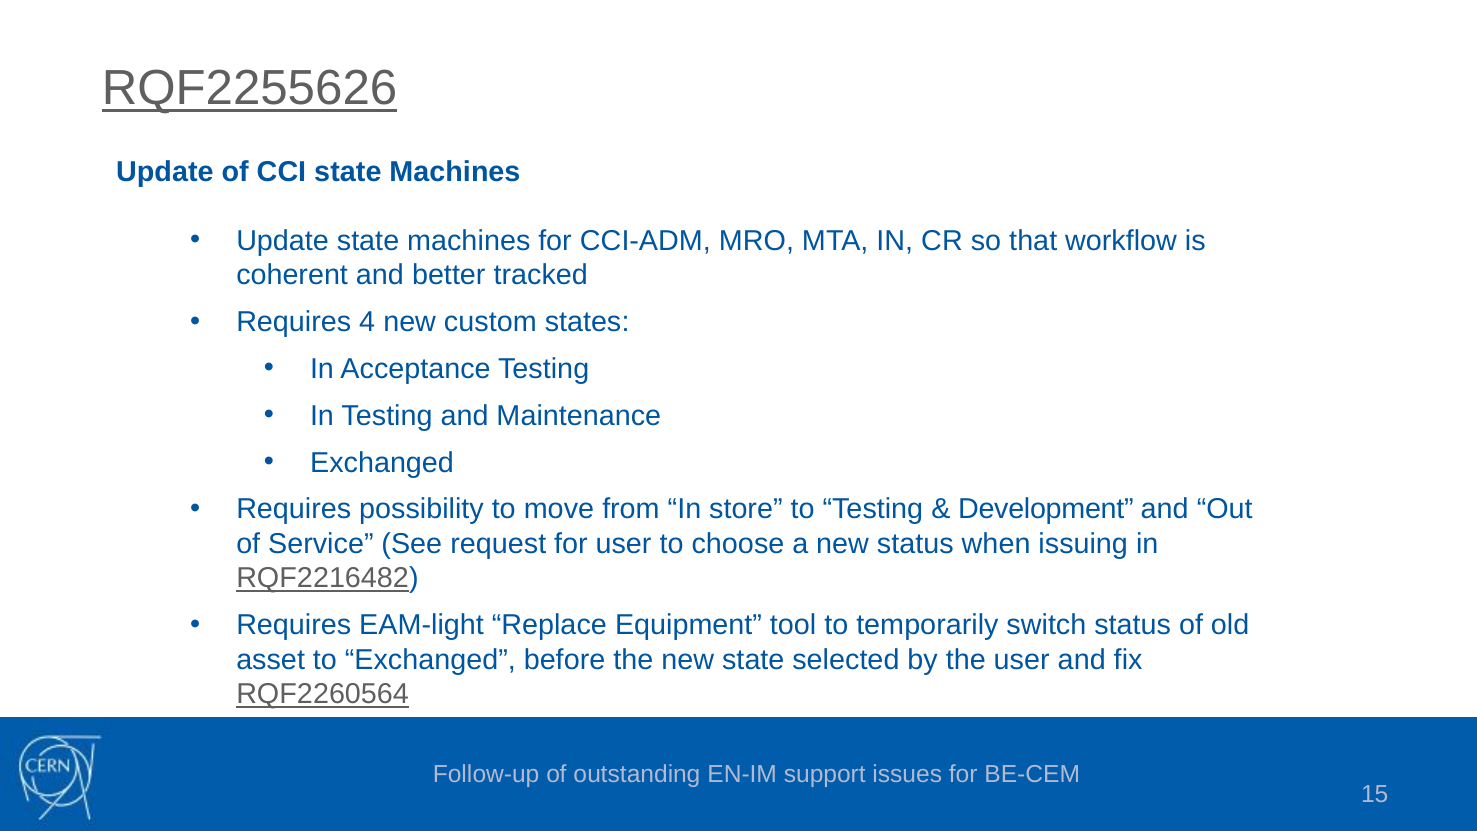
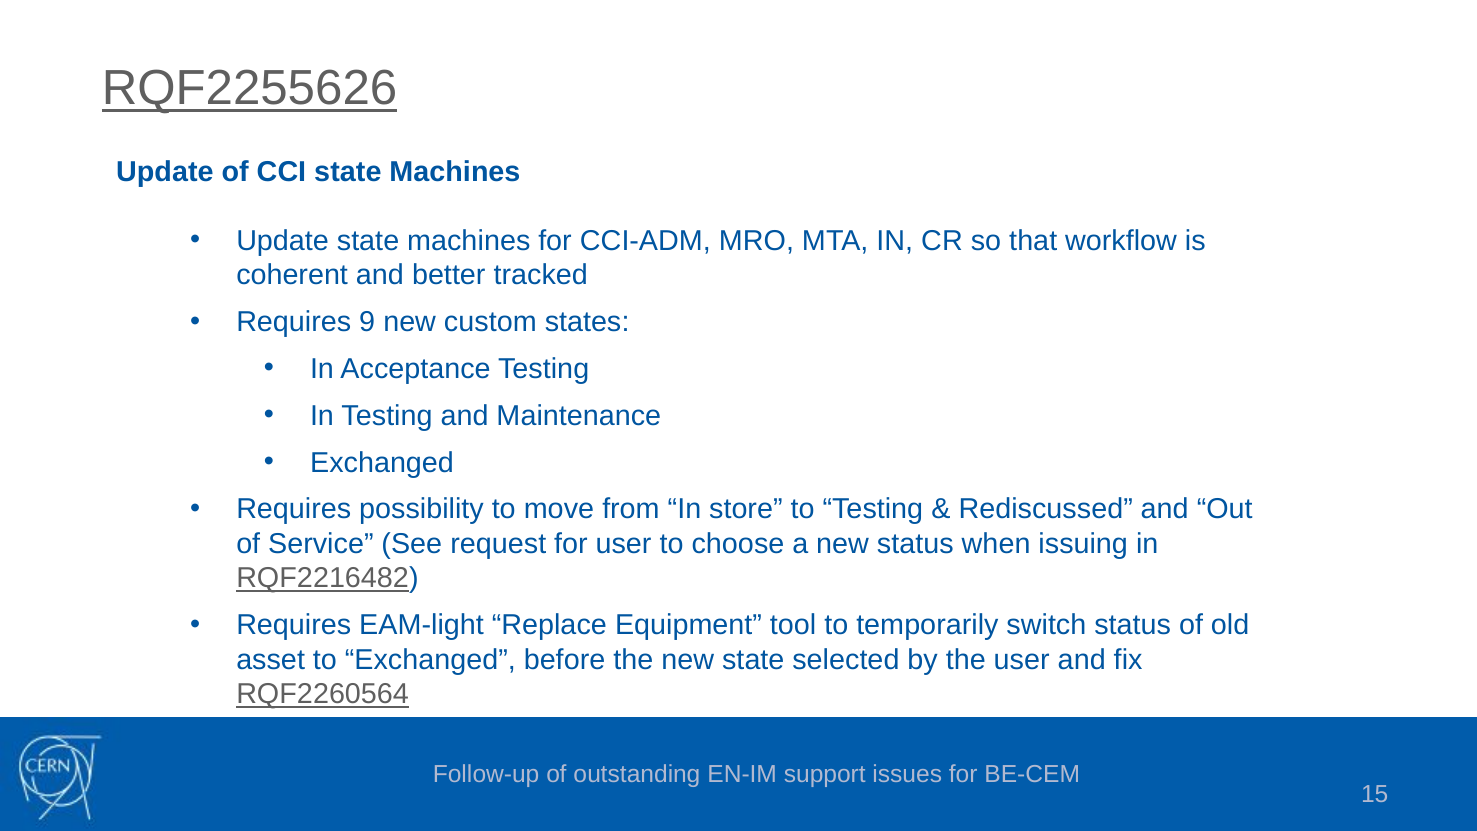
4: 4 -> 9
Development: Development -> Rediscussed
